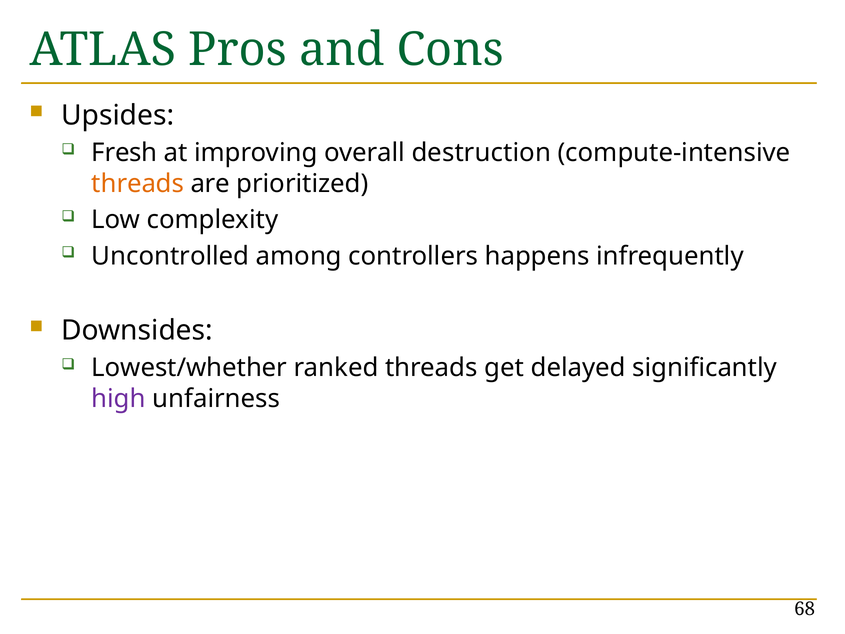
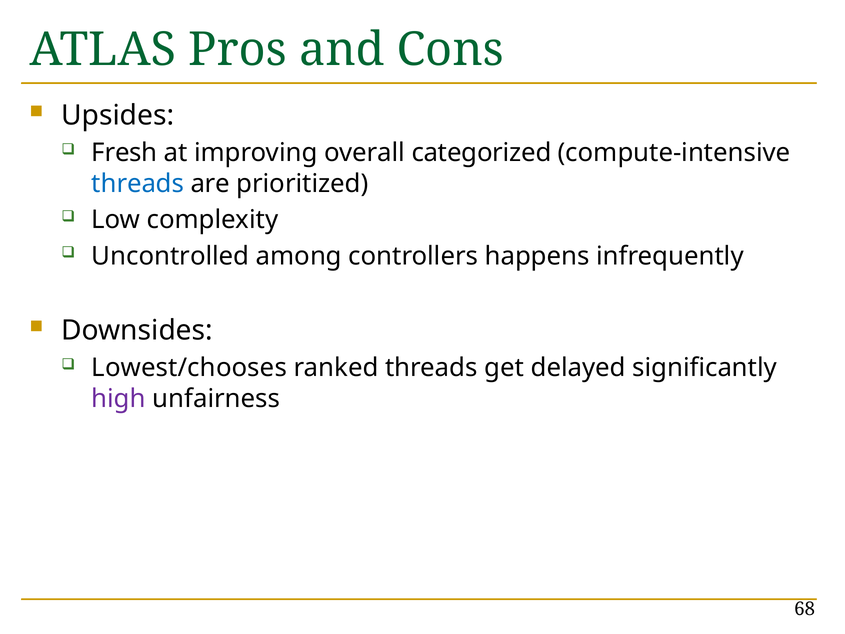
destruction: destruction -> categorized
threads at (138, 184) colour: orange -> blue
Lowest/whether: Lowest/whether -> Lowest/chooses
